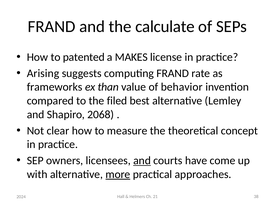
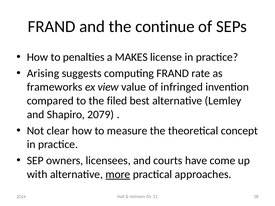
calculate: calculate -> continue
patented: patented -> penalties
than: than -> view
behavior: behavior -> infringed
2068: 2068 -> 2079
and at (142, 161) underline: present -> none
